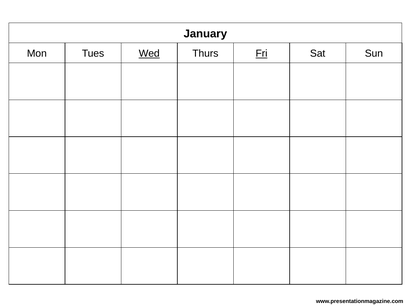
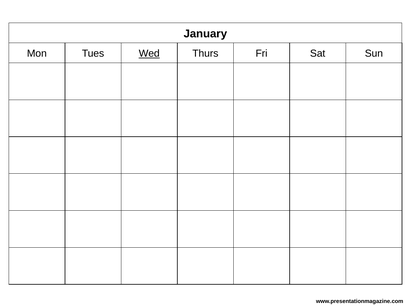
Fri underline: present -> none
